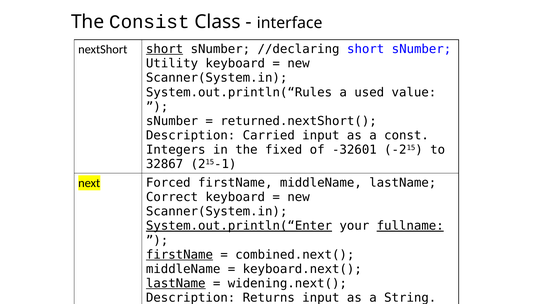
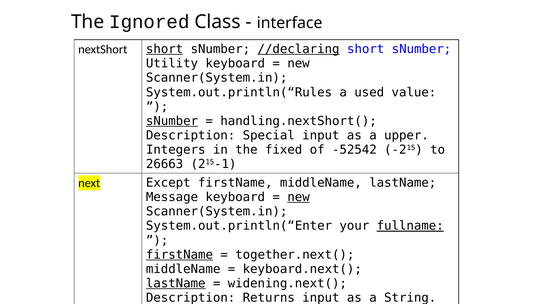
Consist: Consist -> Ignored
//declaring underline: none -> present
sNumber at (172, 121) underline: none -> present
returned.nextShort(: returned.nextShort( -> handling.nextShort(
Carried: Carried -> Special
const: const -> upper
-32601: -32601 -> -52542
32867: 32867 -> 26663
Forced: Forced -> Except
Correct: Correct -> Message
new at (299, 197) underline: none -> present
System.out.println(“Enter underline: present -> none
combined.next(: combined.next( -> together.next(
